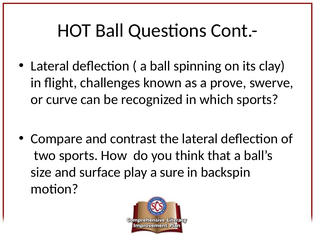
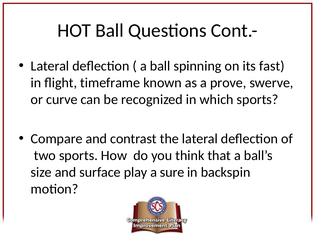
clay: clay -> fast
challenges: challenges -> timeframe
